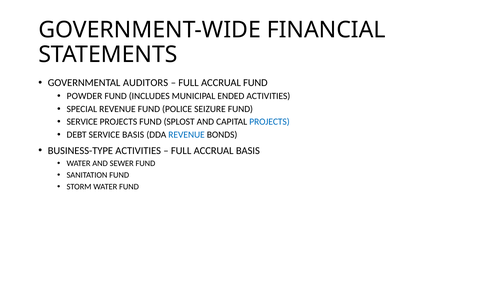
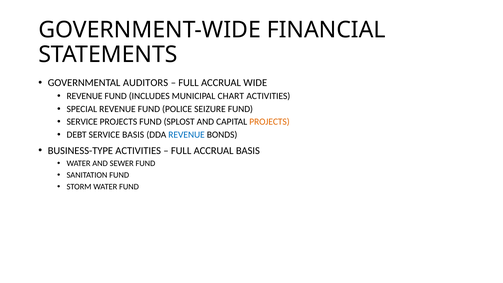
ACCRUAL FUND: FUND -> WIDE
POWDER at (84, 96): POWDER -> REVENUE
ENDED: ENDED -> CHART
PROJECTS at (269, 122) colour: blue -> orange
